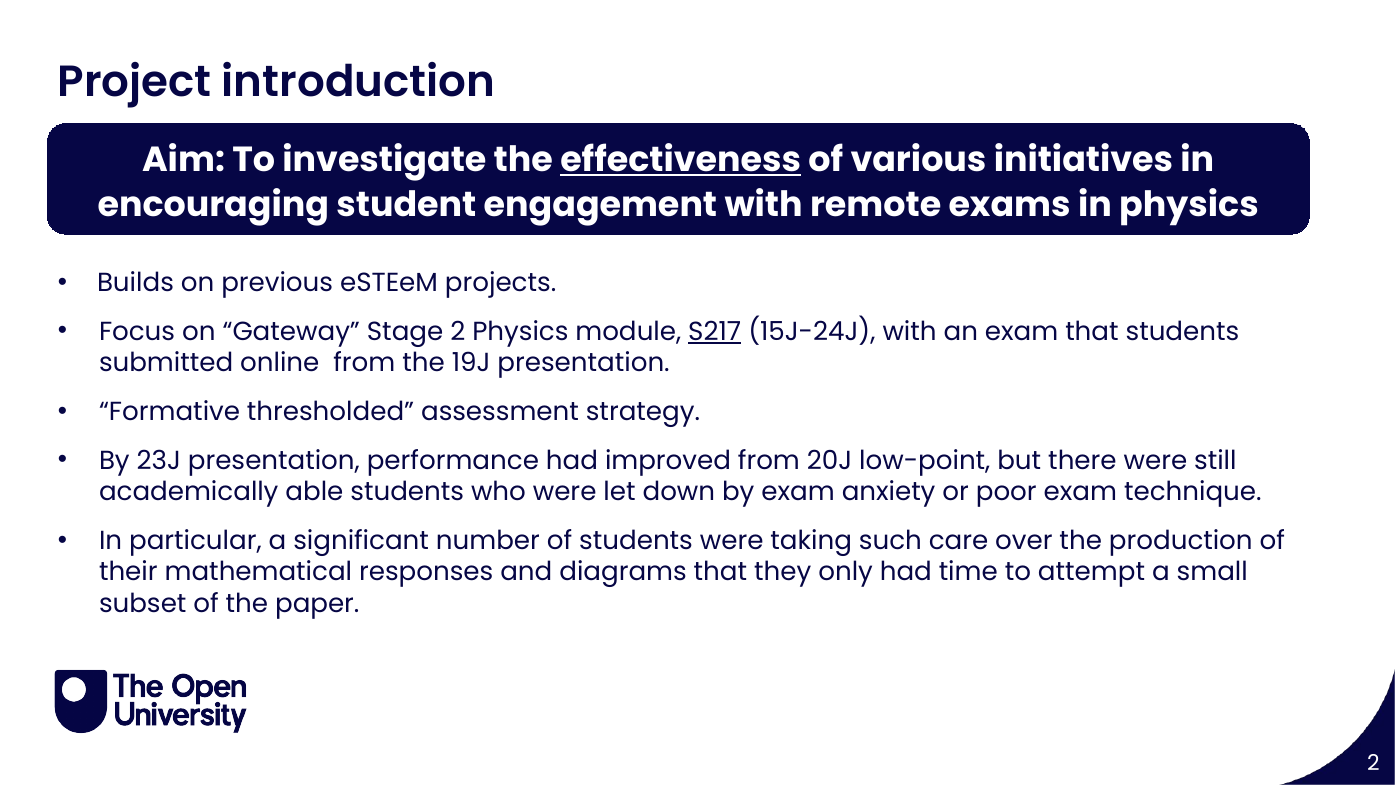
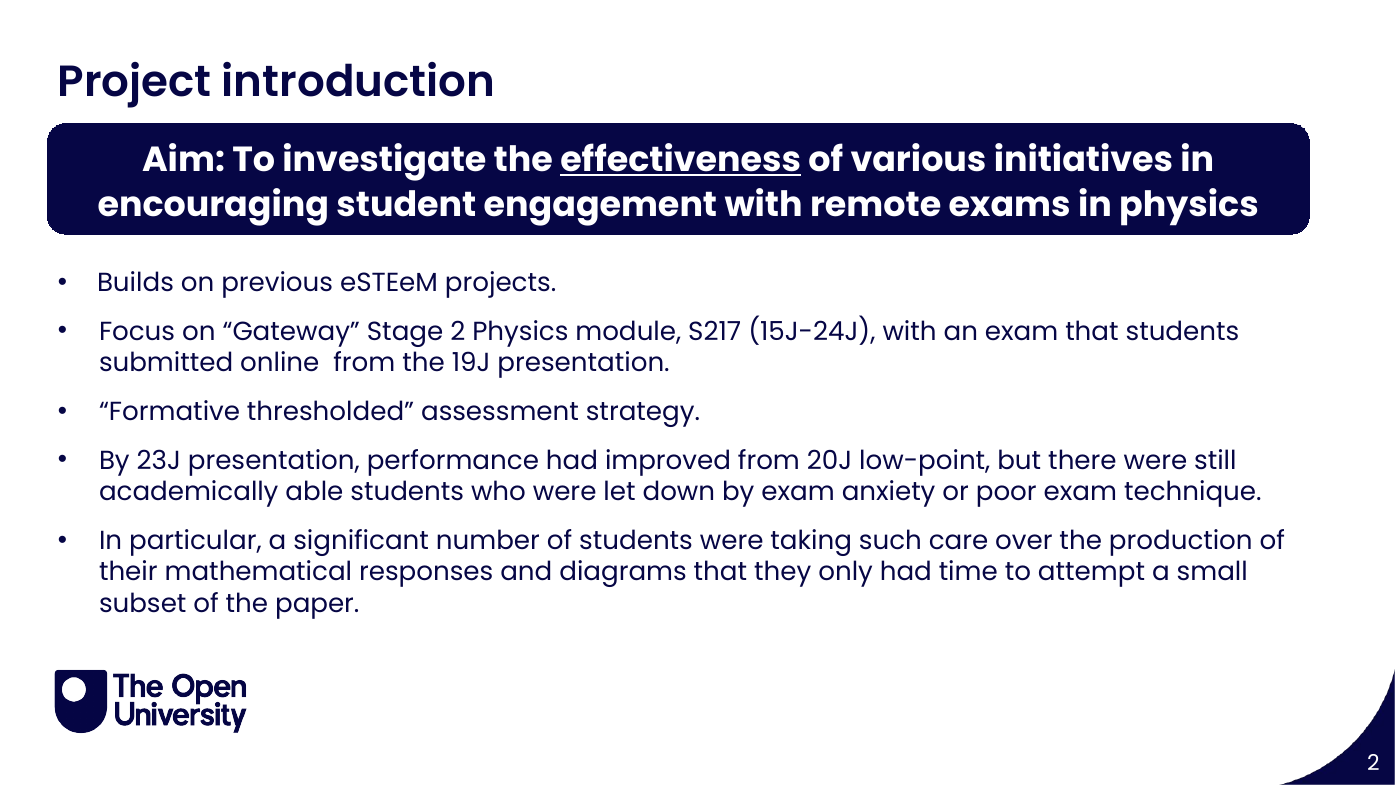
S217 underline: present -> none
